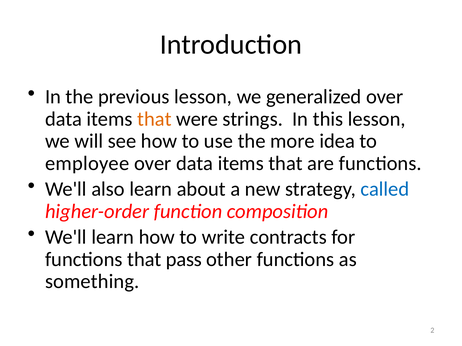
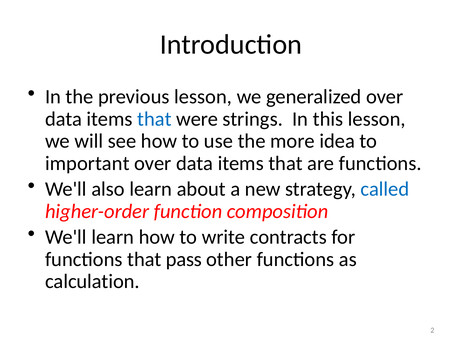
that at (154, 119) colour: orange -> blue
employee: employee -> important
something: something -> calculation
